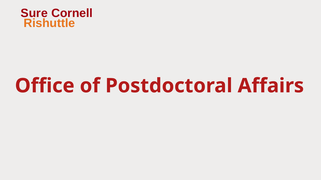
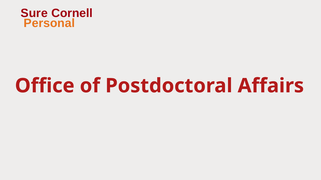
Rishuttle: Rishuttle -> Personal
